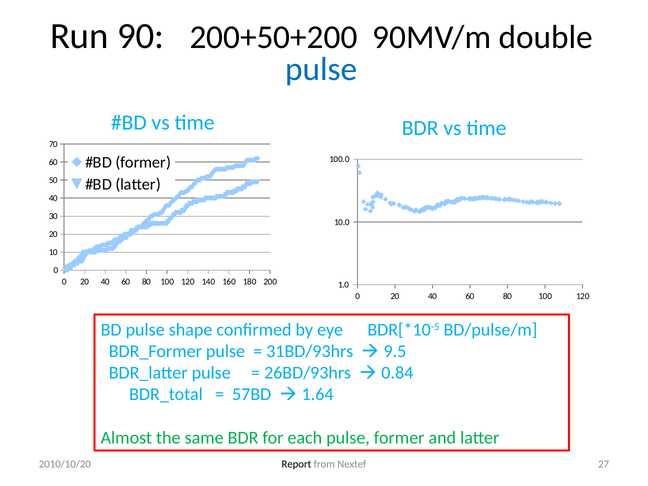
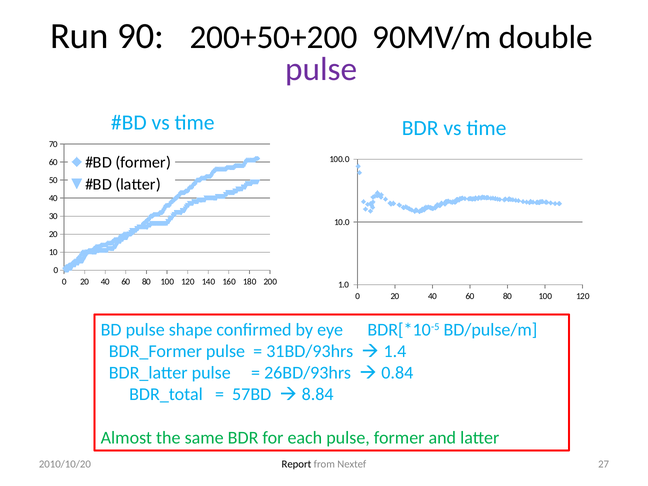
pulse at (321, 69) colour: blue -> purple
9.5: 9.5 -> 1.4
1.64: 1.64 -> 8.84
